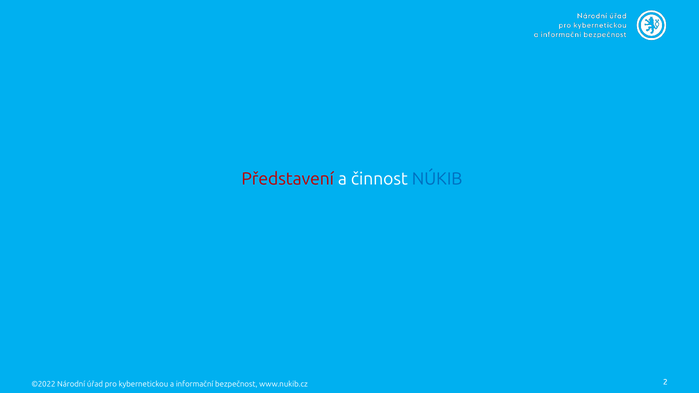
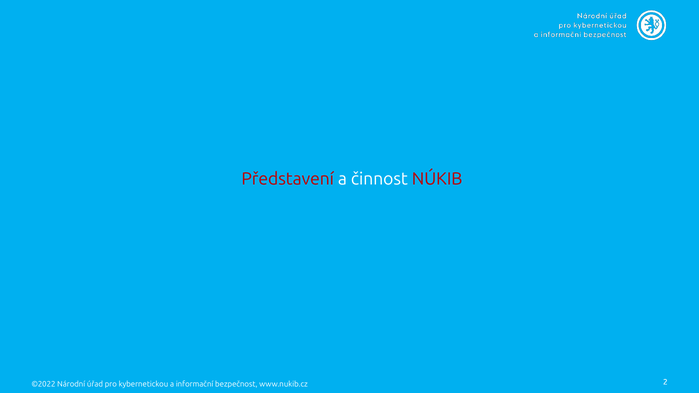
NÚKIB colour: blue -> red
